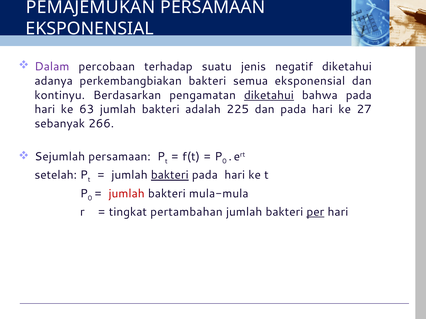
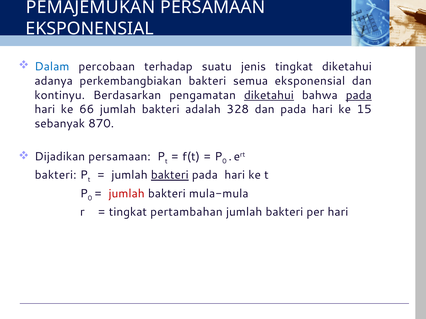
Dalam colour: purple -> blue
jenis negatif: negatif -> tingkat
pada at (359, 95) underline: none -> present
63: 63 -> 66
225: 225 -> 328
27: 27 -> 15
266: 266 -> 870
Sejumlah: Sejumlah -> Dijadikan
setelah at (56, 175): setelah -> bakteri
per underline: present -> none
